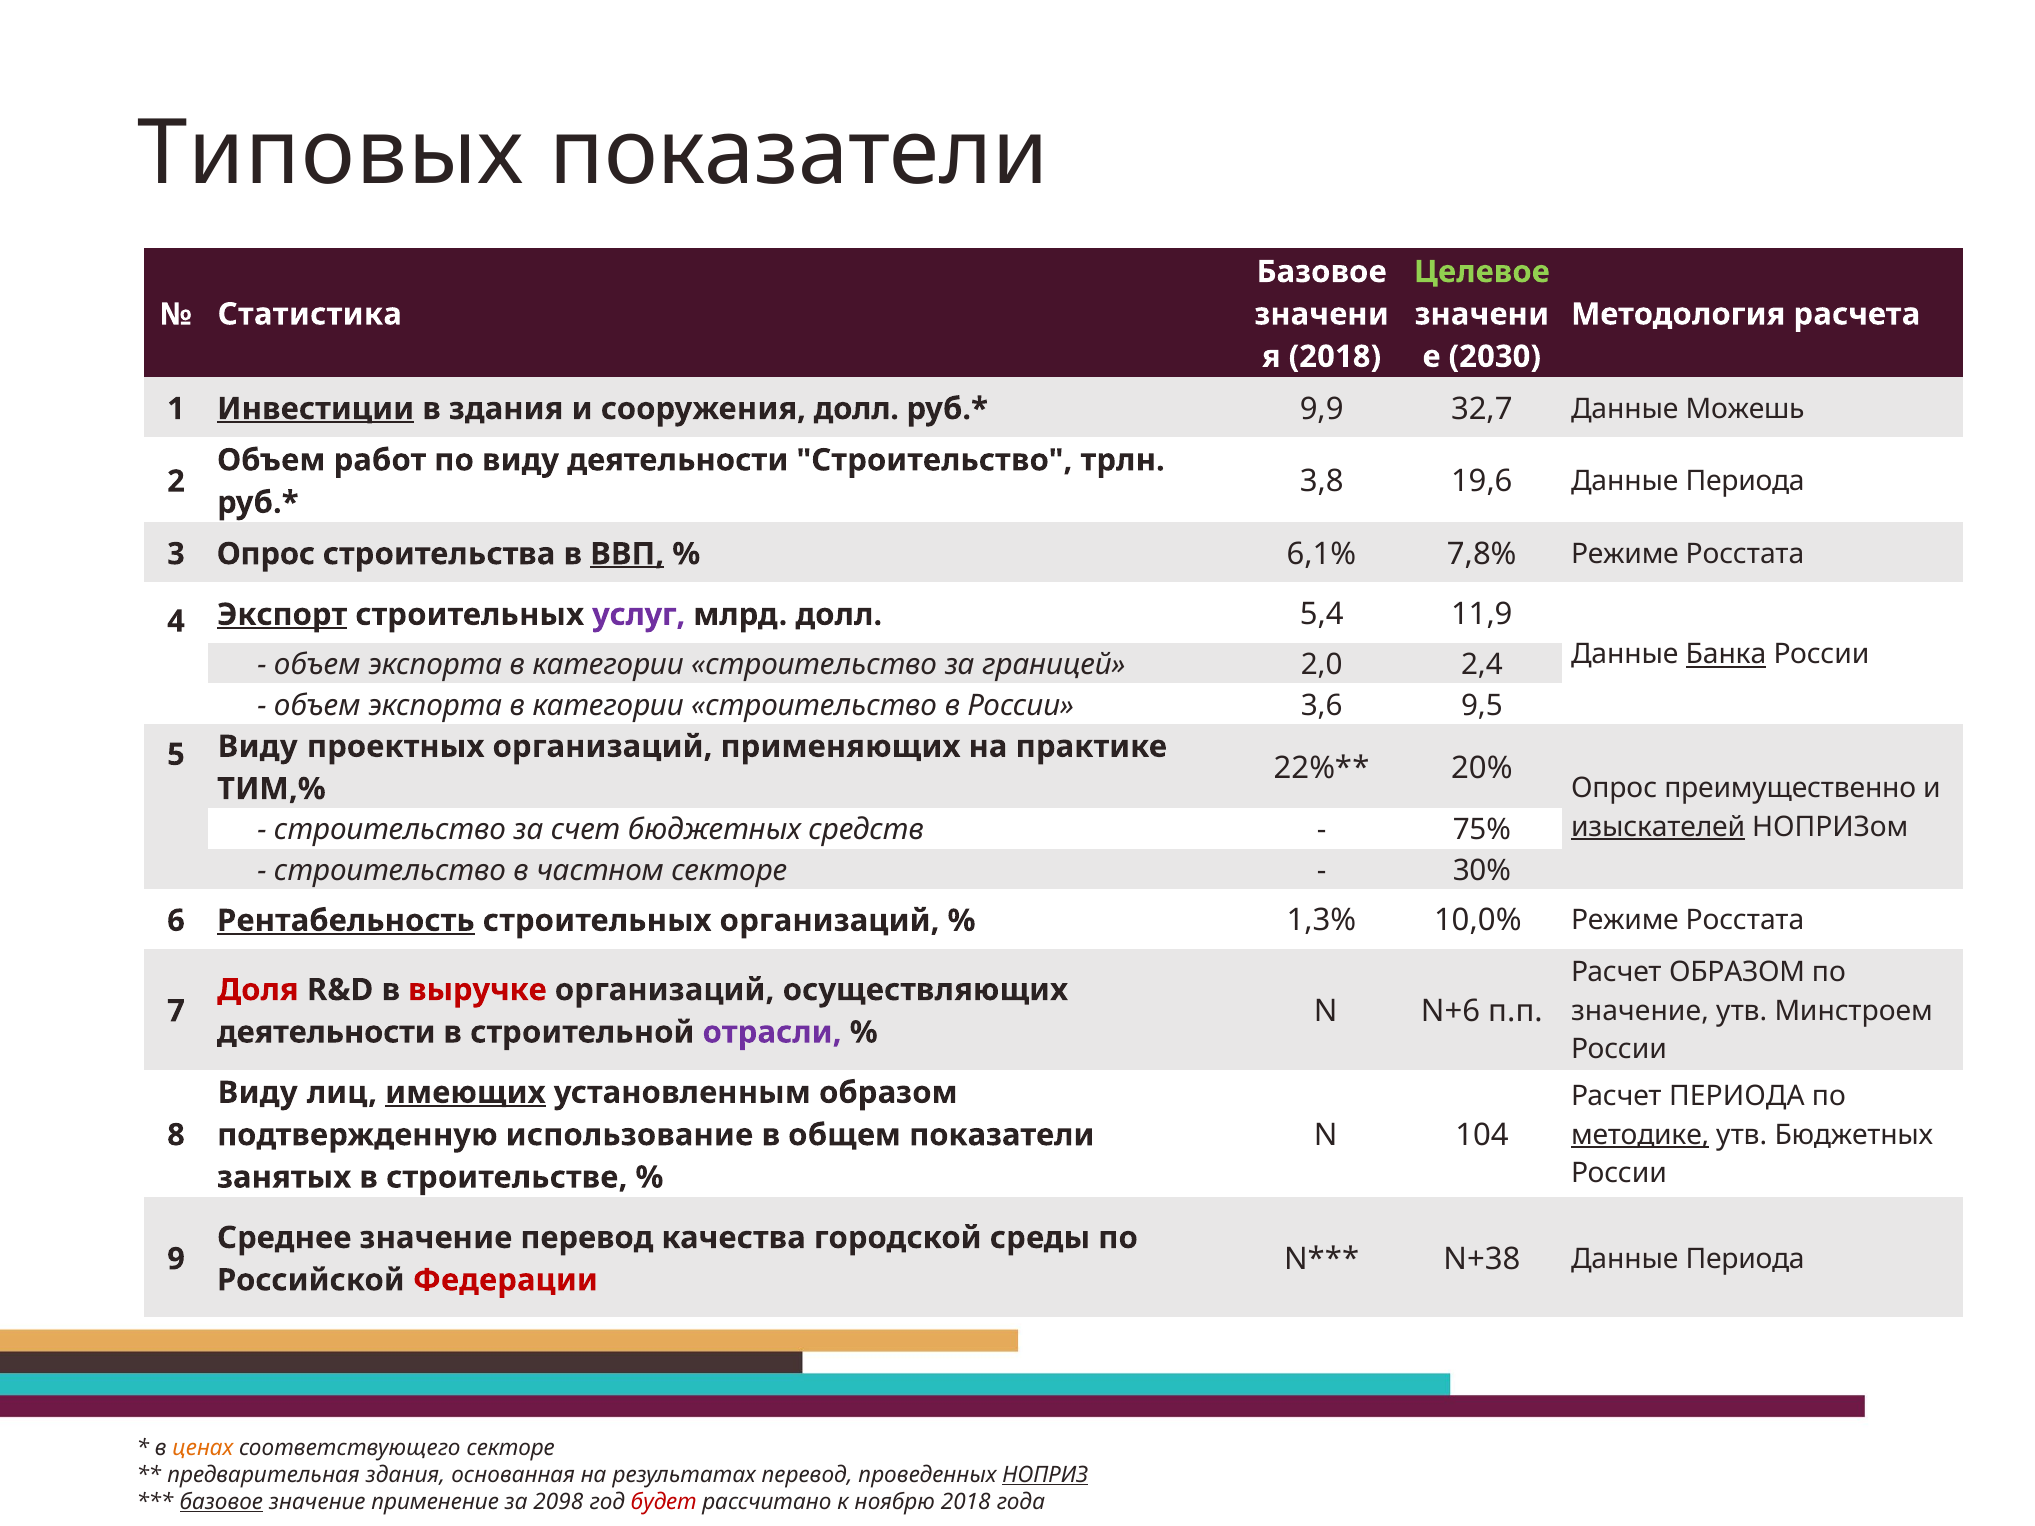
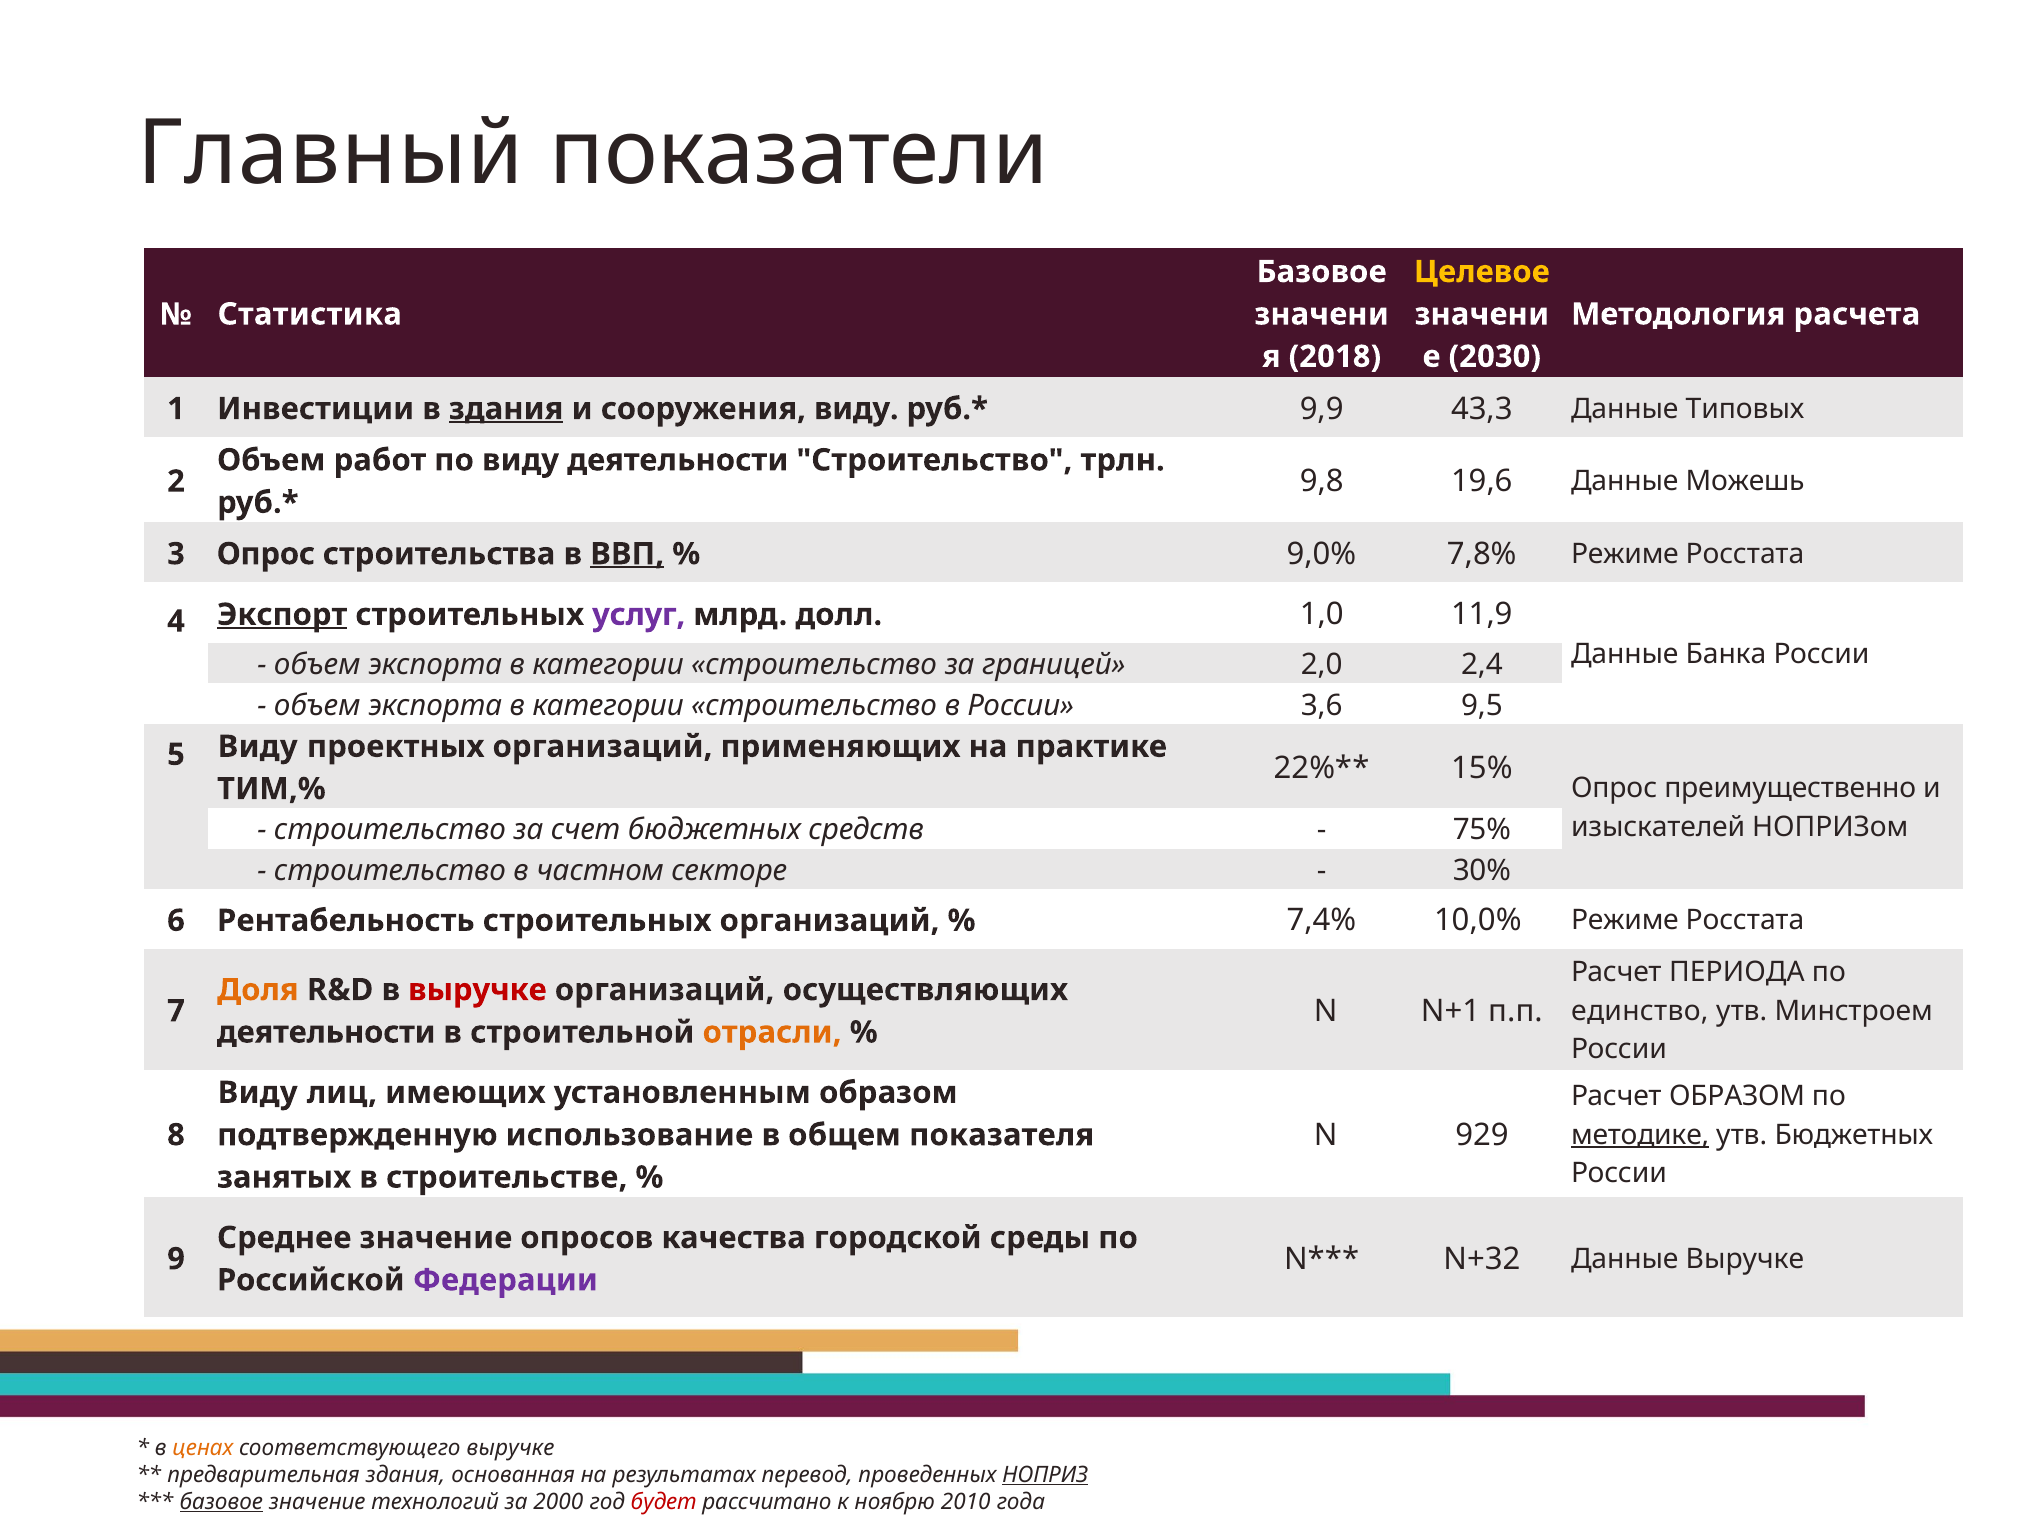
Типовых: Типовых -> Главный
Целевое colour: light green -> yellow
Инвестиции underline: present -> none
здания at (506, 409) underline: none -> present
сооружения долл: долл -> виду
32,7: 32,7 -> 43,3
Можешь: Можешь -> Типовых
3,8: 3,8 -> 9,8
19,6 Данные Периода: Периода -> Можешь
6,1%: 6,1% -> 9,0%
5,4: 5,4 -> 1,0
Банка underline: present -> none
20%: 20% -> 15%
изыскателей underline: present -> none
Рентабельность underline: present -> none
1,3%: 1,3% -> 7,4%
Расчет ОБРАЗОМ: ОБРАЗОМ -> ПЕРИОДА
Доля colour: red -> orange
N+6: N+6 -> N+1
значение at (1640, 1011): значение -> единство
отрасли colour: purple -> orange
имеющих underline: present -> none
Расчет ПЕРИОДА: ПЕРИОДА -> ОБРАЗОМ
104: 104 -> 929
общем показатели: показатели -> показателя
значение перевод: перевод -> опросов
N+38: N+38 -> N+32
Периода at (1745, 1259): Периода -> Выручке
Федерации colour: red -> purple
соответствующего секторе: секторе -> выручке
применение: применение -> технологий
2098: 2098 -> 2000
ноябрю 2018: 2018 -> 2010
